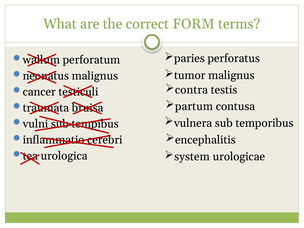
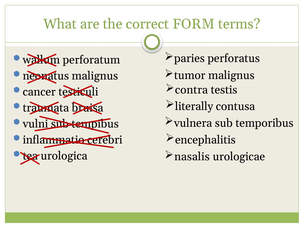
partum: partum -> literally
system: system -> nasalis
